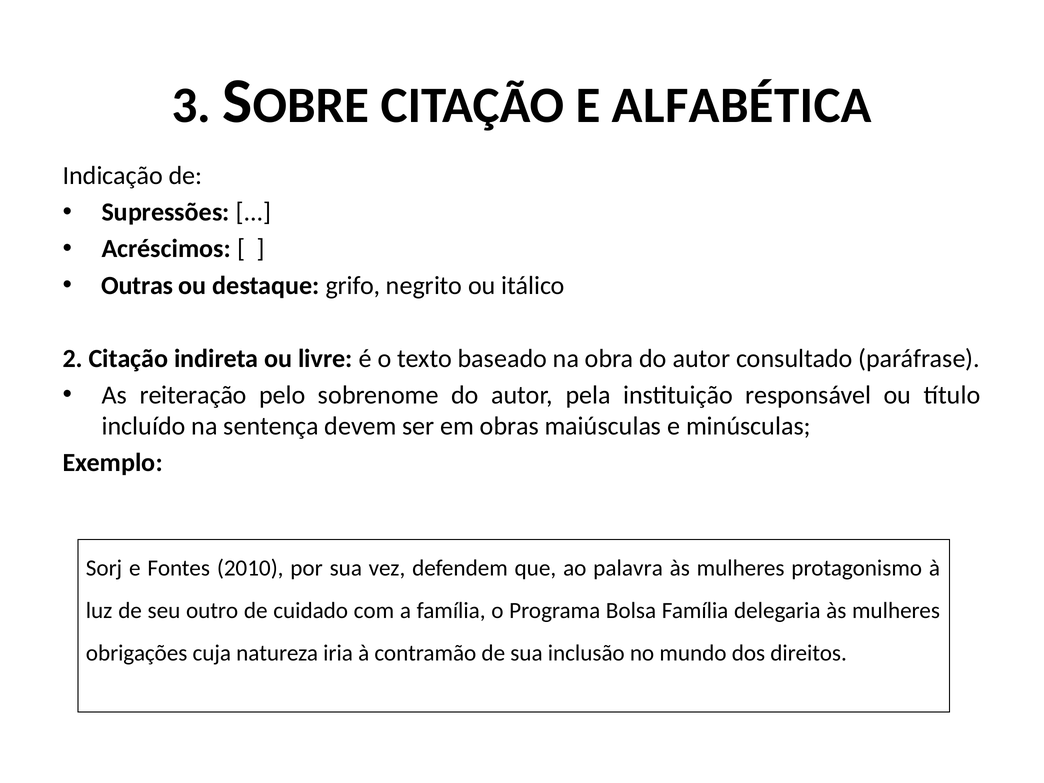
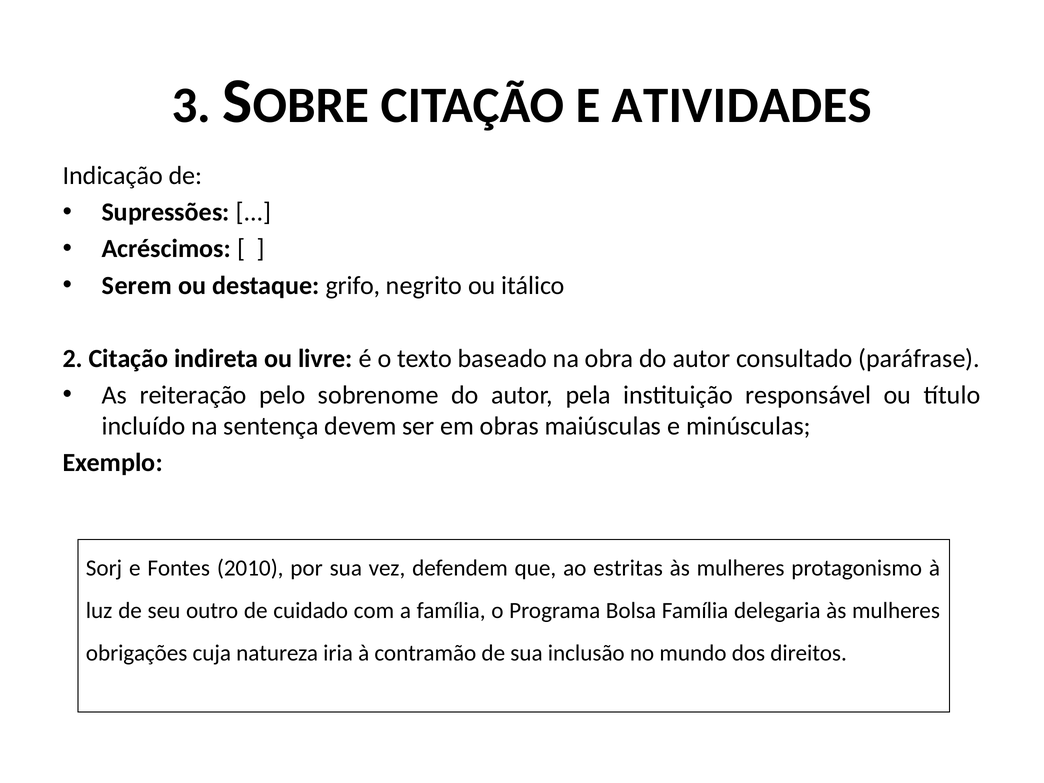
ALFABÉTICA: ALFABÉTICA -> ATIVIDADES
Outras: Outras -> Serem
palavra: palavra -> estritas
